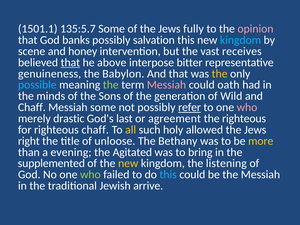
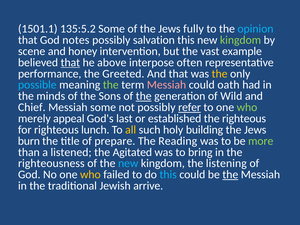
135:5.7: 135:5.7 -> 135:5.2
opinion colour: pink -> light blue
banks: banks -> notes
kingdom at (240, 40) colour: light blue -> light green
receives: receives -> example
bitter: bitter -> often
genuineness: genuineness -> performance
Babylon: Babylon -> Greeted
the at (144, 96) underline: none -> present
Chaff at (32, 107): Chaff -> Chief
who at (247, 107) colour: pink -> light green
drastic: drastic -> appeal
agreement: agreement -> established
righteous chaff: chaff -> lunch
allowed: allowed -> building
right: right -> burn
unloose: unloose -> prepare
Bethany: Bethany -> Reading
more colour: yellow -> light green
evening: evening -> listened
supplemented: supplemented -> righteousness
new at (128, 163) colour: yellow -> light blue
who at (90, 175) colour: light green -> yellow
the at (230, 175) underline: none -> present
